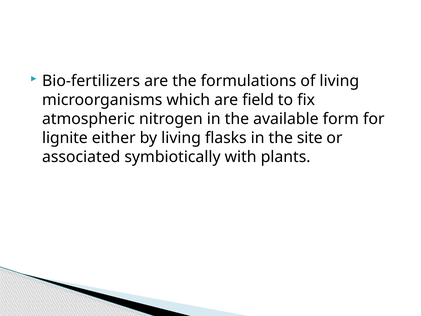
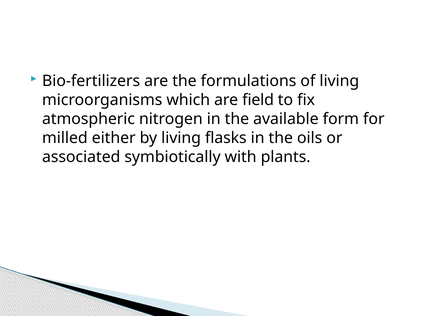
lignite: lignite -> milled
site: site -> oils
